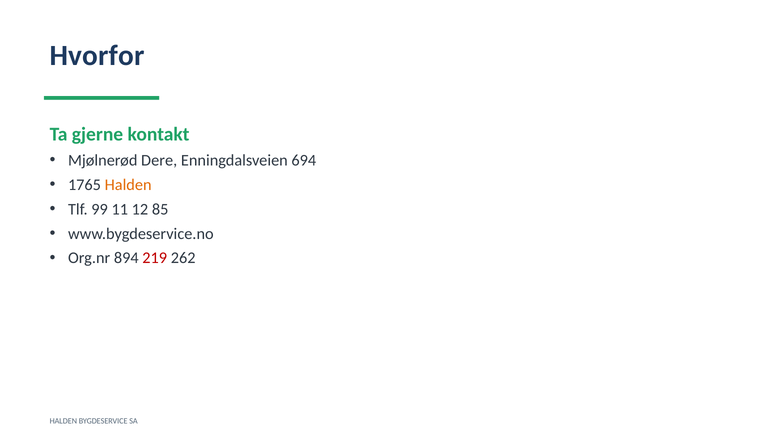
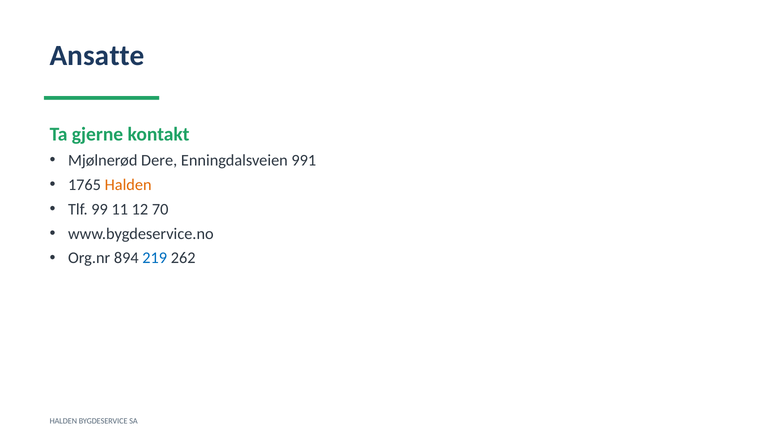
Hvorfor: Hvorfor -> Ansatte
694: 694 -> 991
85: 85 -> 70
219 colour: red -> blue
